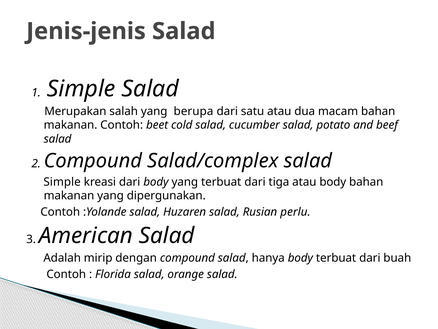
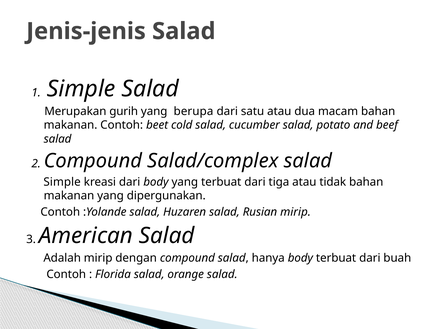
salah: salah -> gurih
atau body: body -> tidak
Rusian perlu: perlu -> mirip
